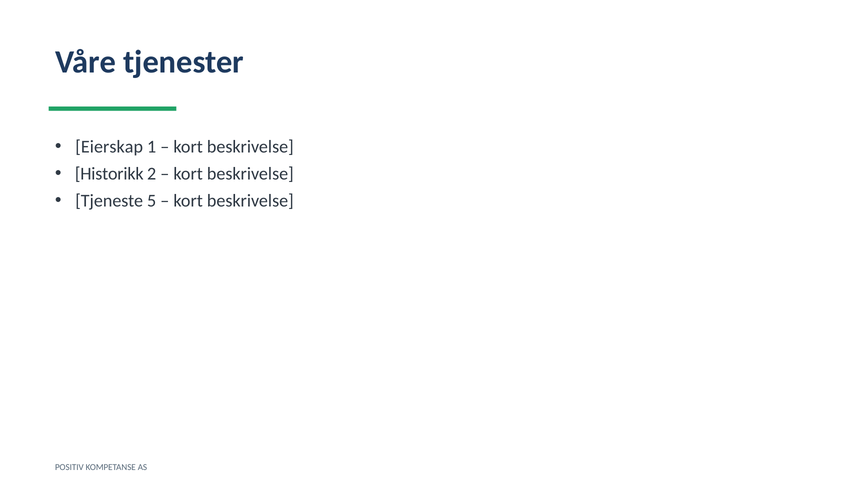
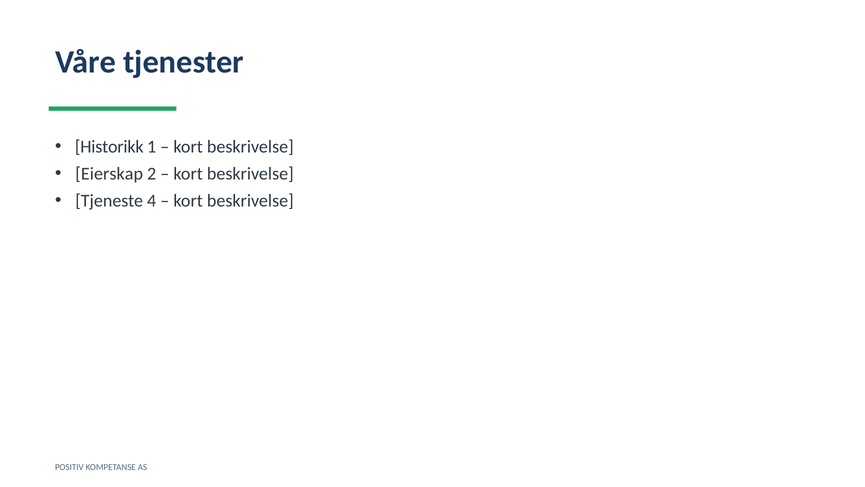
Eierskap: Eierskap -> Historikk
Historikk: Historikk -> Eierskap
5: 5 -> 4
